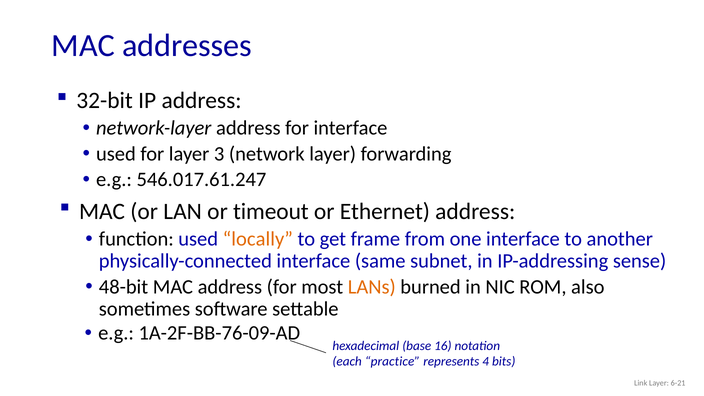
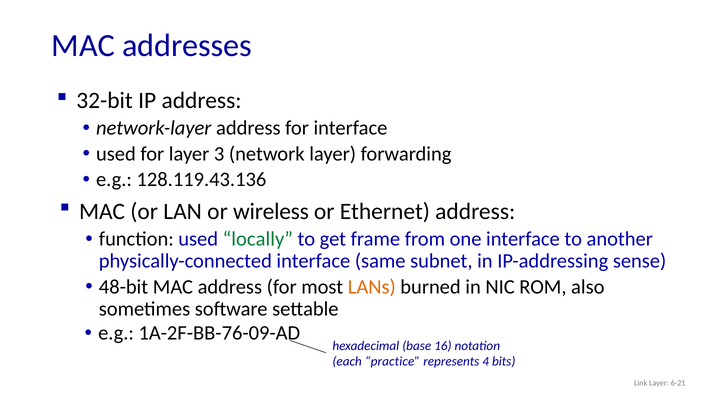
546.017.61.247: 546.017.61.247 -> 128.119.43.136
timeout: timeout -> wireless
locally colour: orange -> green
